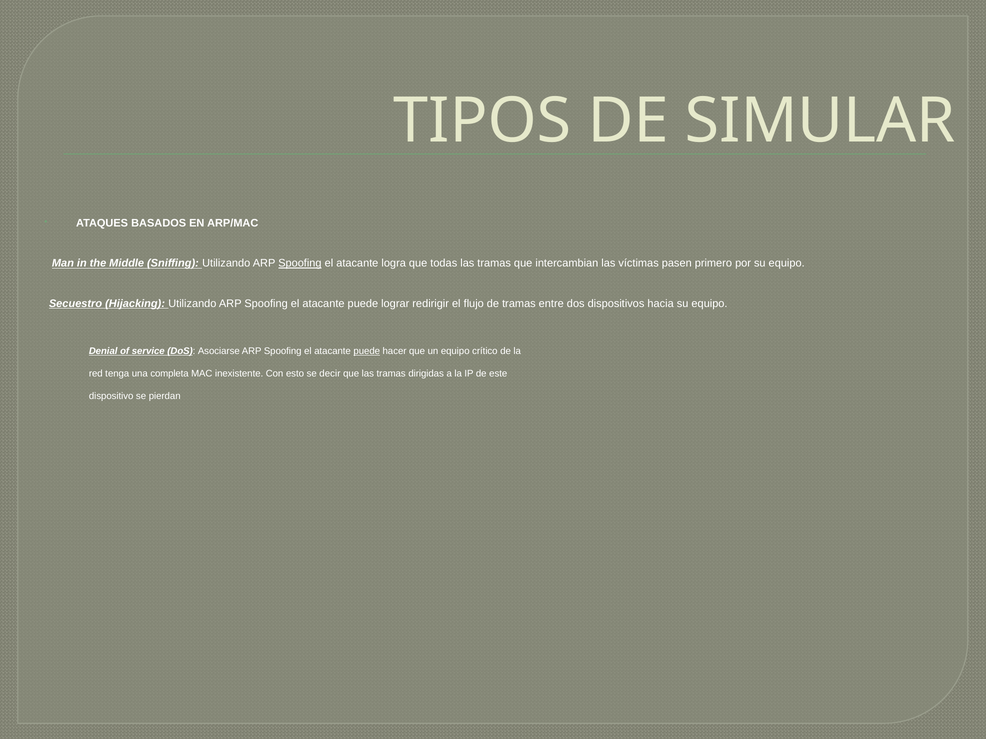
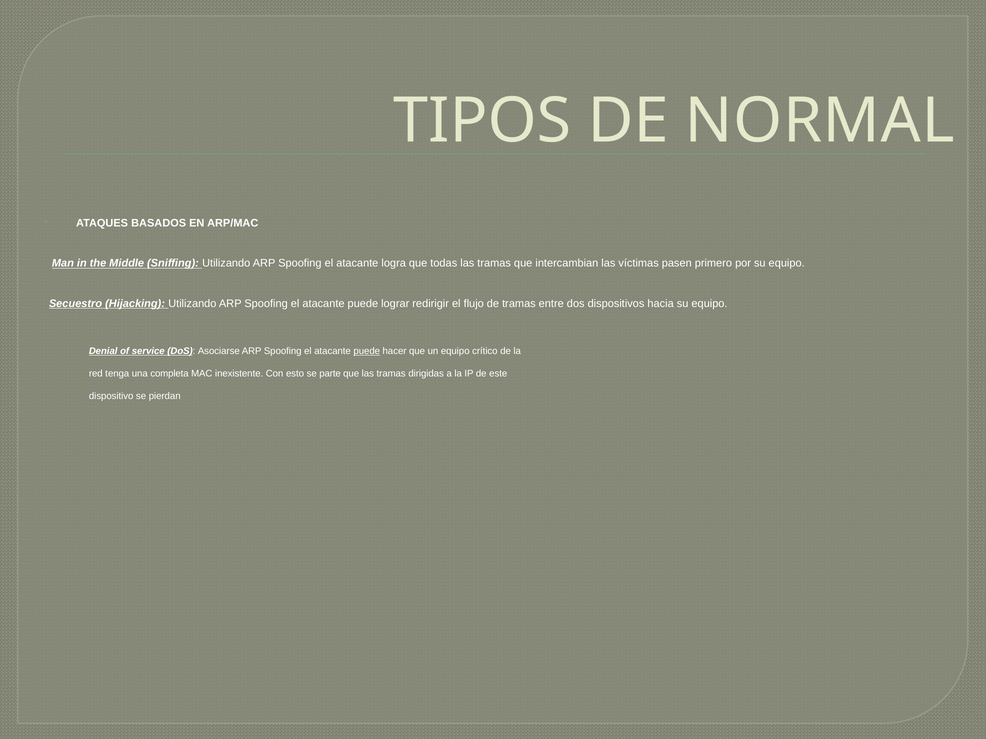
SIMULAR: SIMULAR -> NORMAL
Spoofing at (300, 264) underline: present -> none
decir: decir -> parte
